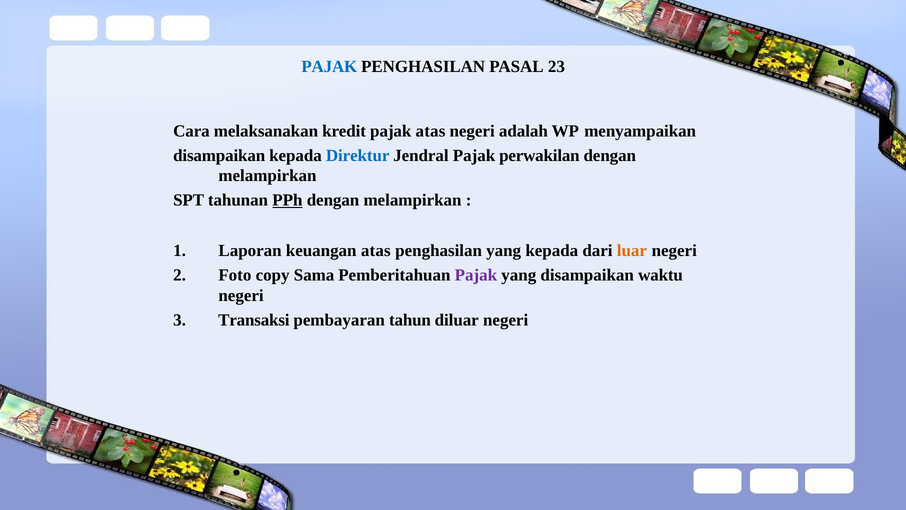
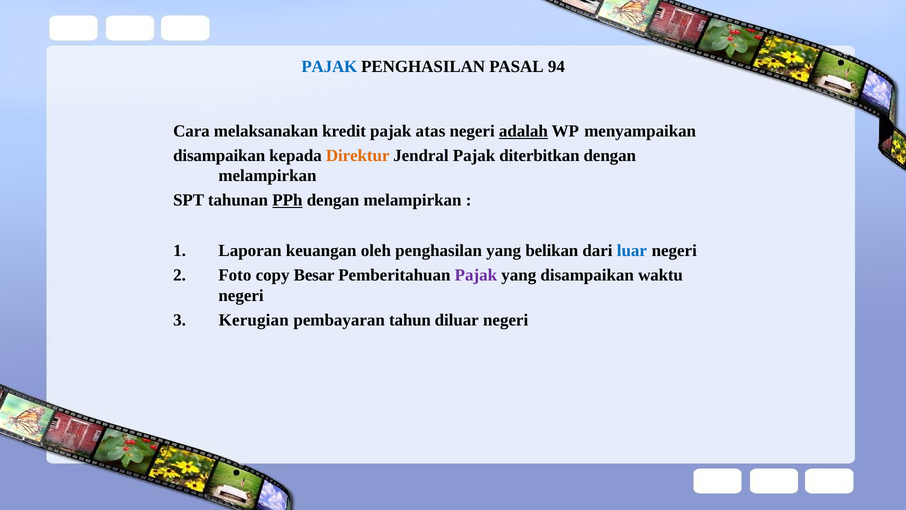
23: 23 -> 94
adalah underline: none -> present
Direktur colour: blue -> orange
perwakilan: perwakilan -> diterbitkan
keuangan atas: atas -> oleh
yang kepada: kepada -> belikan
luar colour: orange -> blue
Sama: Sama -> Besar
Transaksi: Transaksi -> Kerugian
